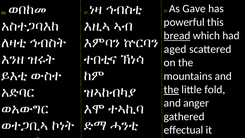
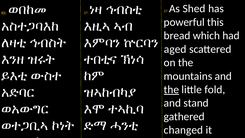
Gave: Gave -> Shed
bread underline: present -> none
anger: anger -> stand
effectual: effectual -> changed
